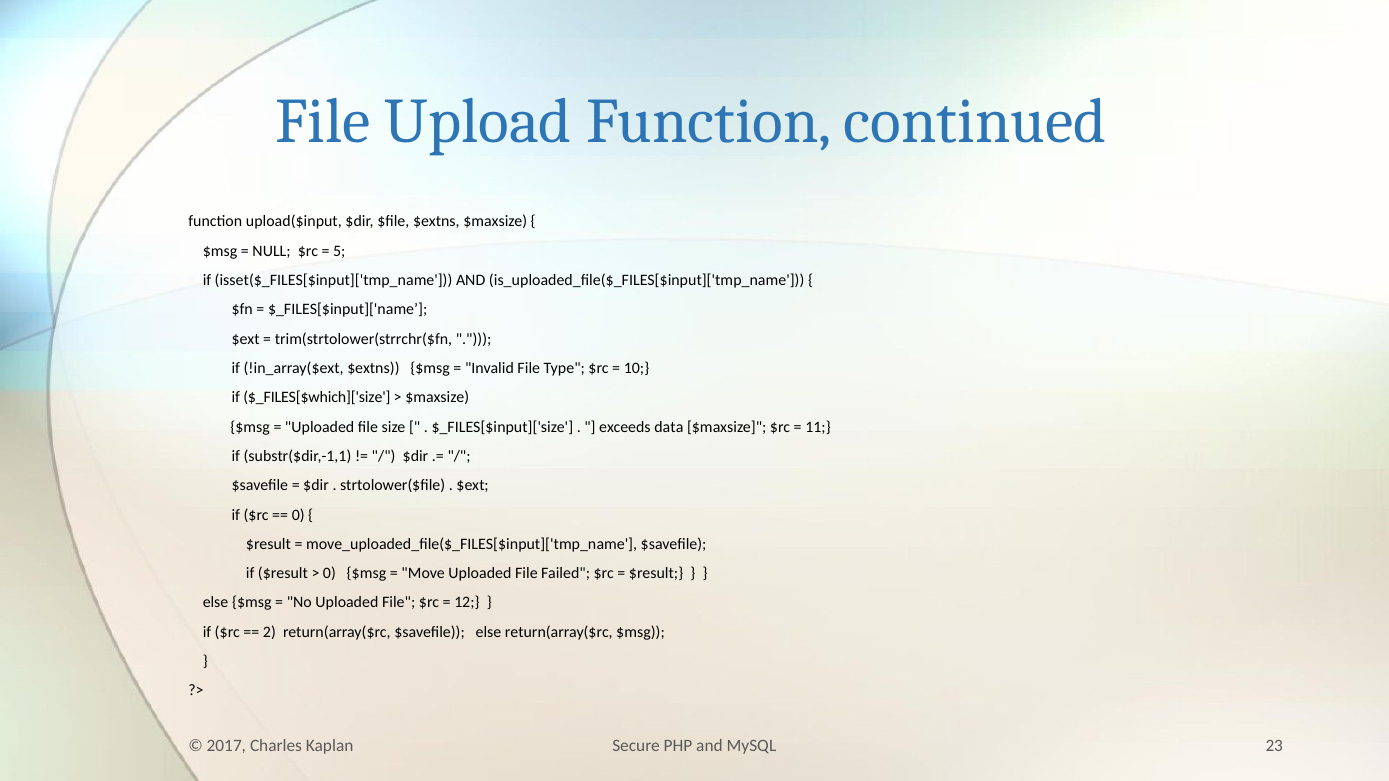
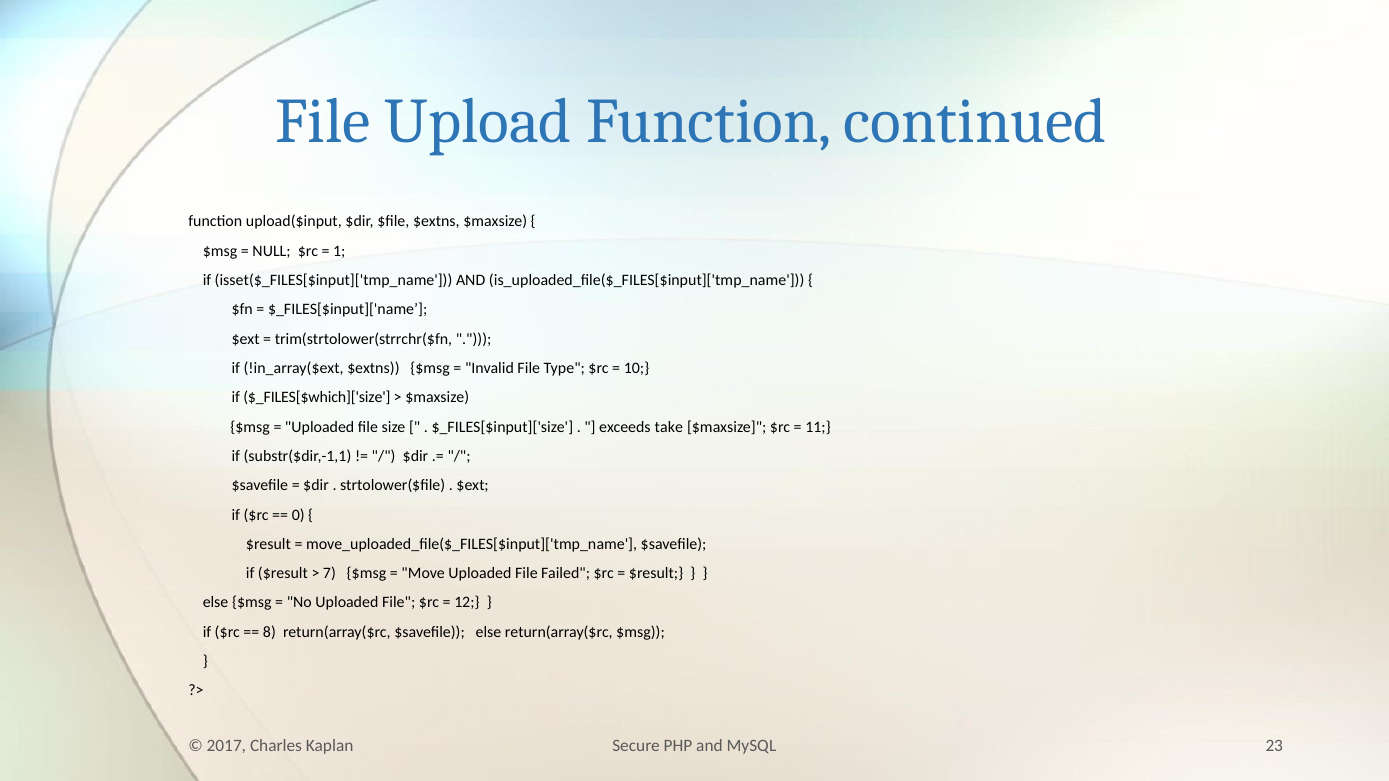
5: 5 -> 1
data: data -> take
0 at (329, 574): 0 -> 7
2: 2 -> 8
